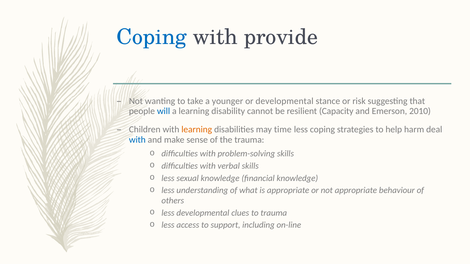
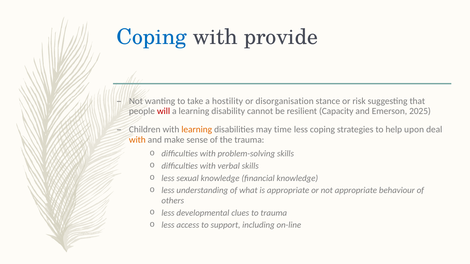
younger: younger -> hostility
or developmental: developmental -> disorganisation
will colour: blue -> red
2010: 2010 -> 2025
harm: harm -> upon
with at (137, 140) colour: blue -> orange
